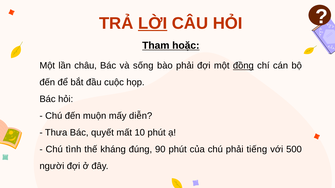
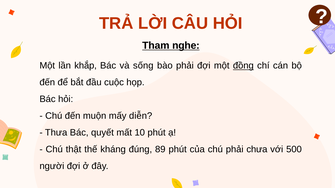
LỜI underline: present -> none
hoặc: hoặc -> nghe
châu: châu -> khắp
tình: tình -> thật
90: 90 -> 89
tiếng: tiếng -> chưa
